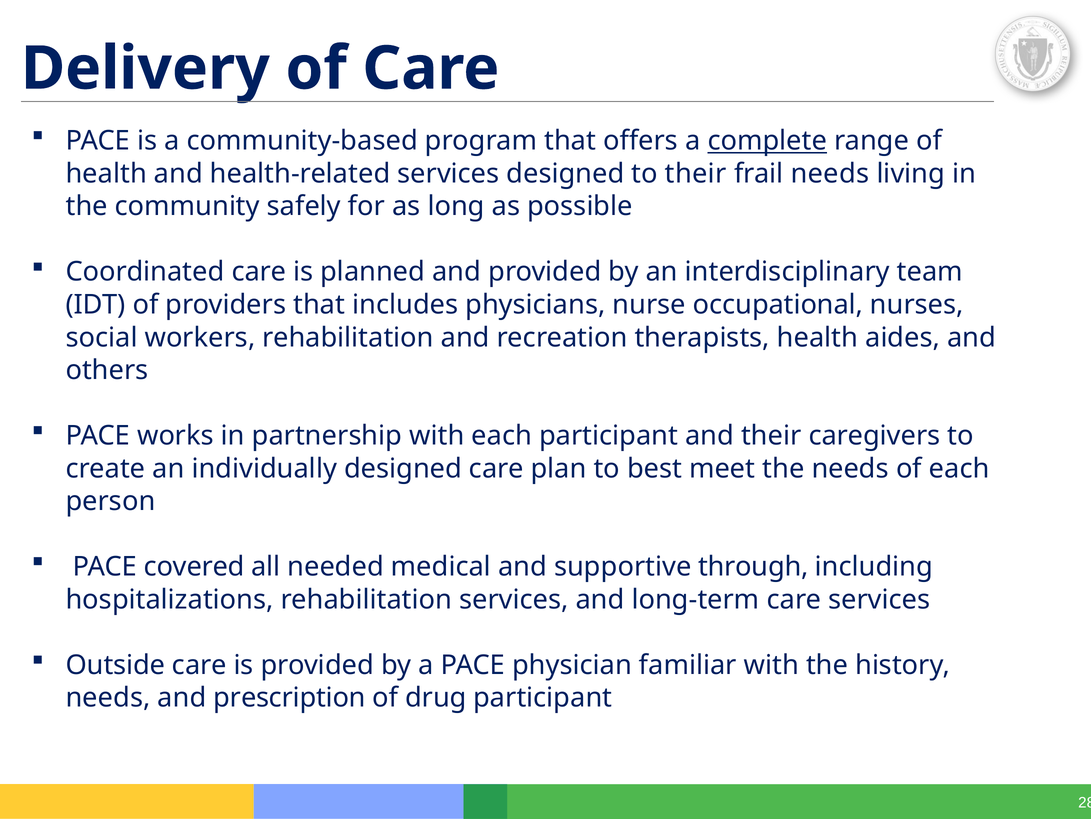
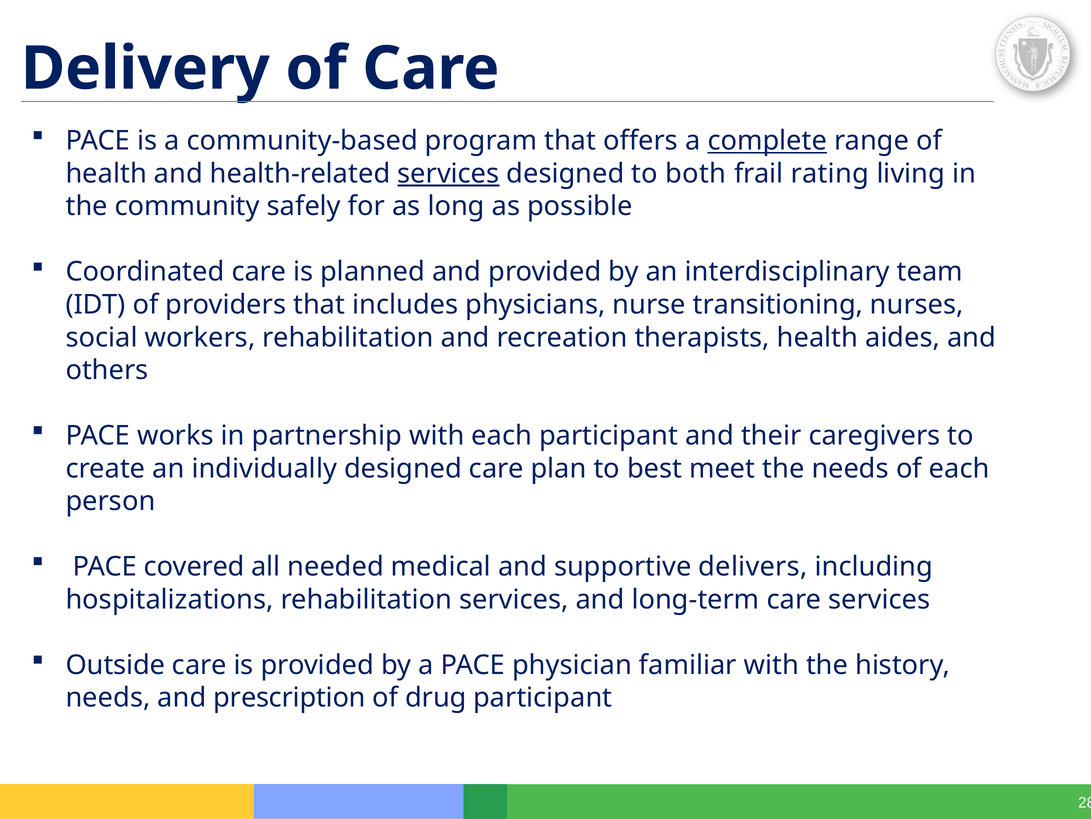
services at (448, 174) underline: none -> present
to their: their -> both
frail needs: needs -> rating
occupational: occupational -> transitioning
through: through -> delivers
